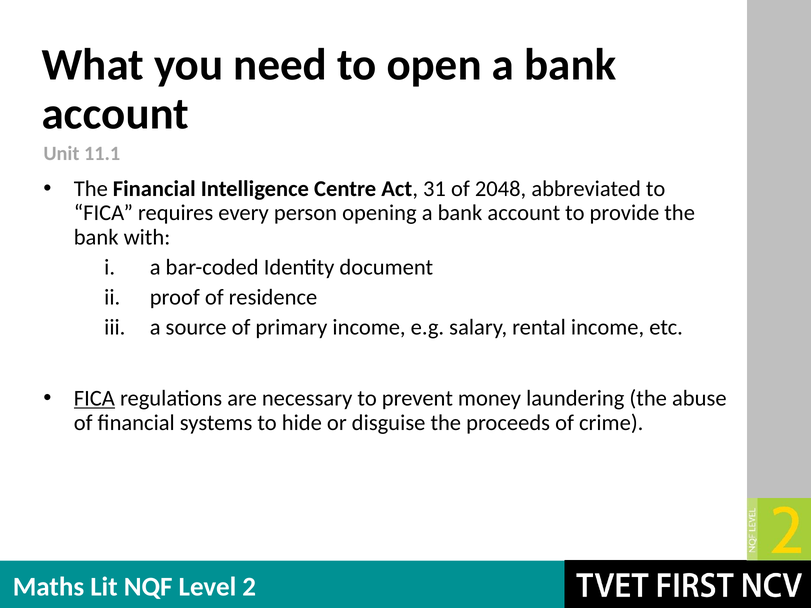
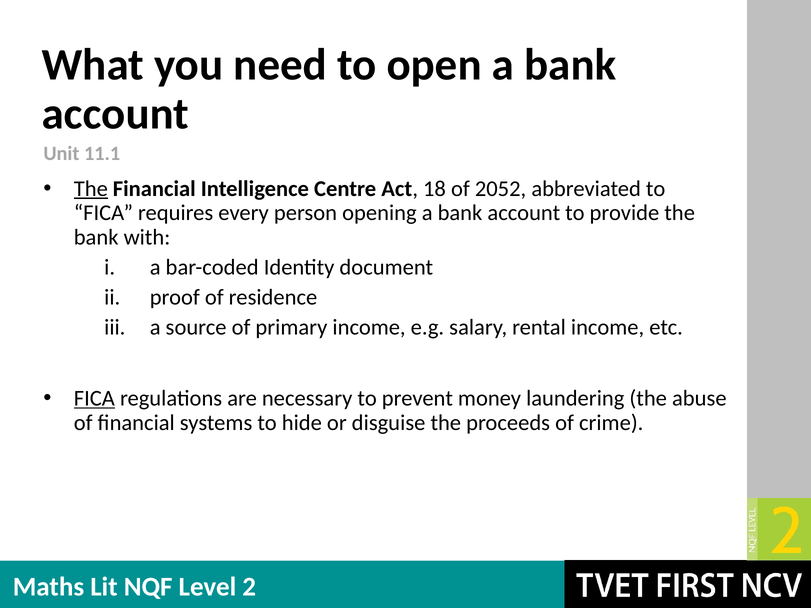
The at (91, 189) underline: none -> present
31: 31 -> 18
2048: 2048 -> 2052
